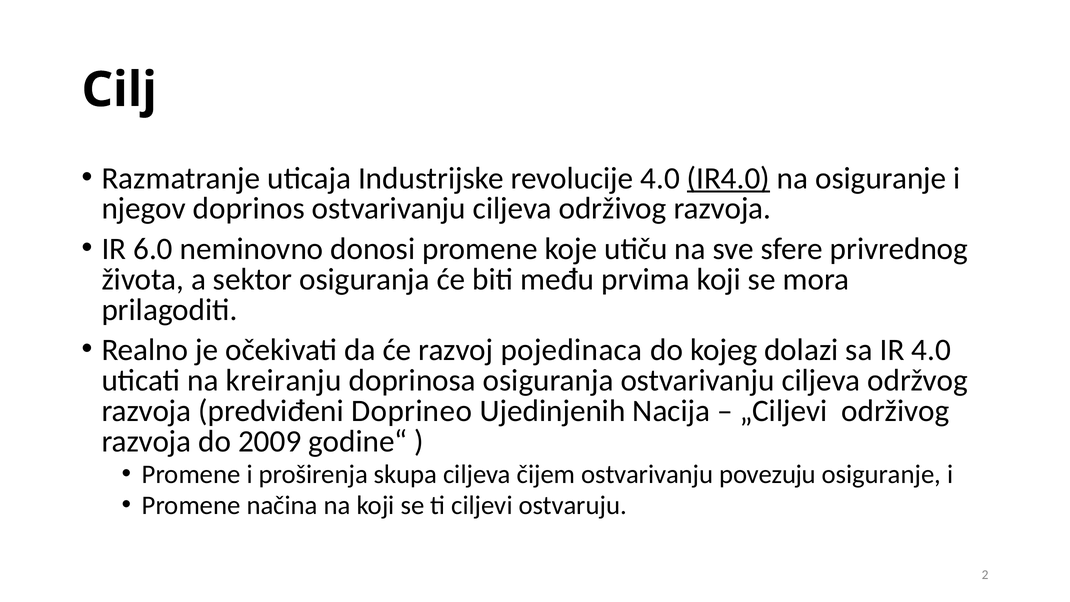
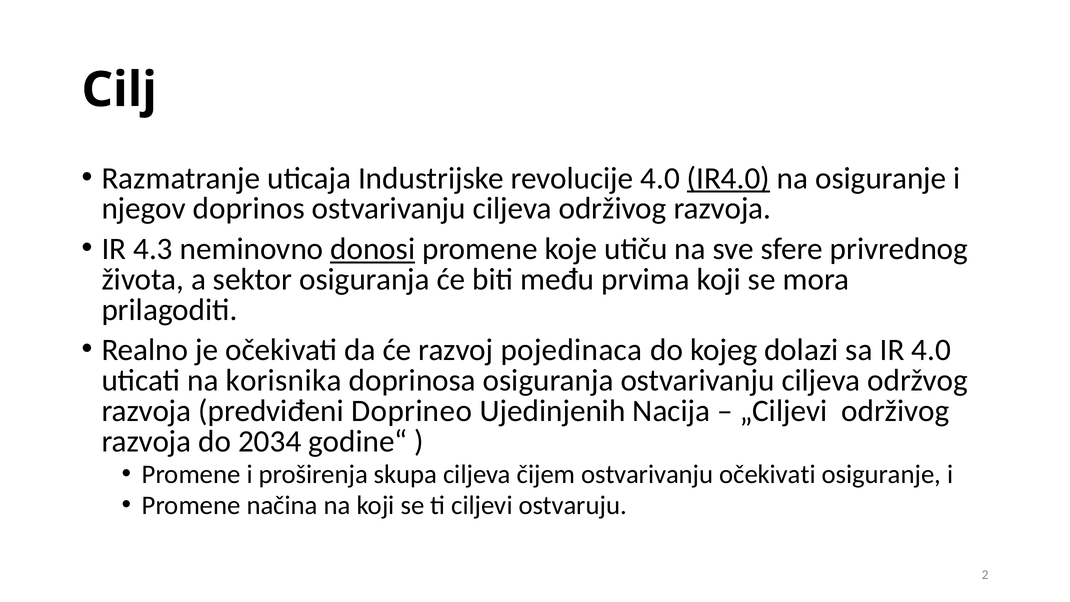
6.0: 6.0 -> 4.3
donosi underline: none -> present
kreiranju: kreiranju -> korisnika
2009: 2009 -> 2034
ostvarivanju povezuju: povezuju -> očekivati
